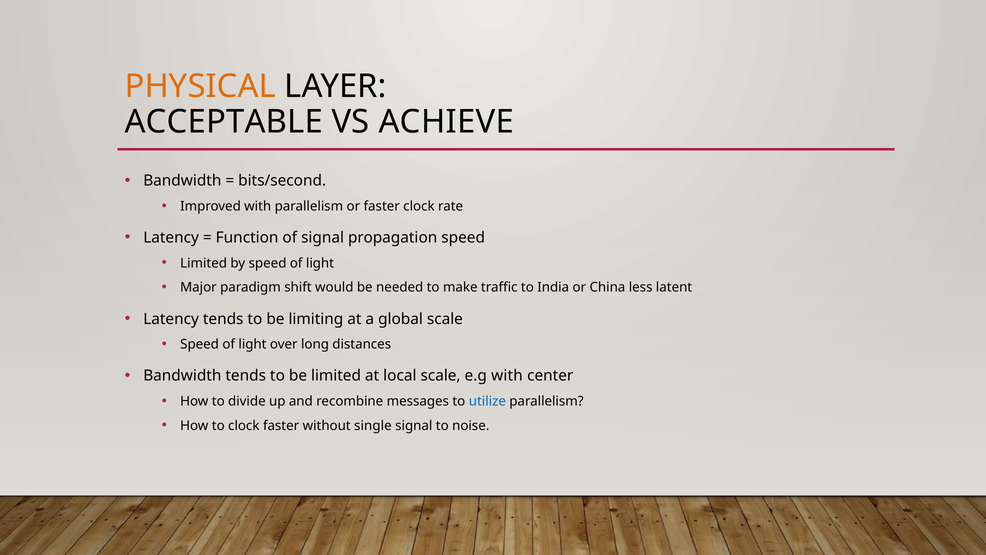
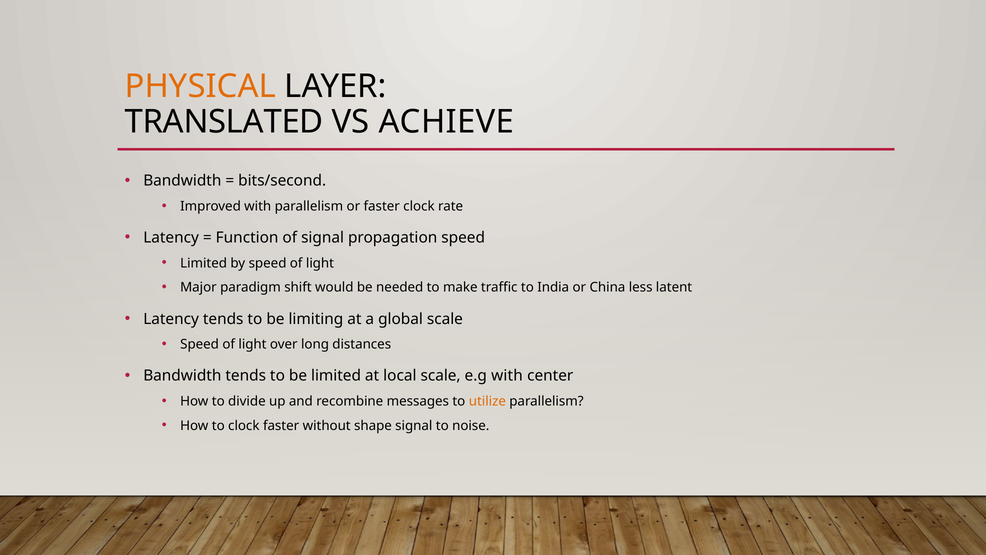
ACCEPTABLE: ACCEPTABLE -> TRANSLATED
utilize colour: blue -> orange
single: single -> shape
